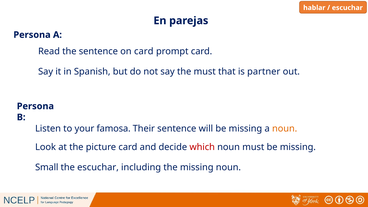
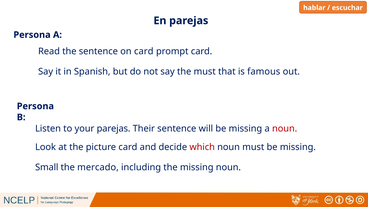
partner: partner -> famous
your famosa: famosa -> parejas
noun at (285, 129) colour: orange -> red
the escuchar: escuchar -> mercado
